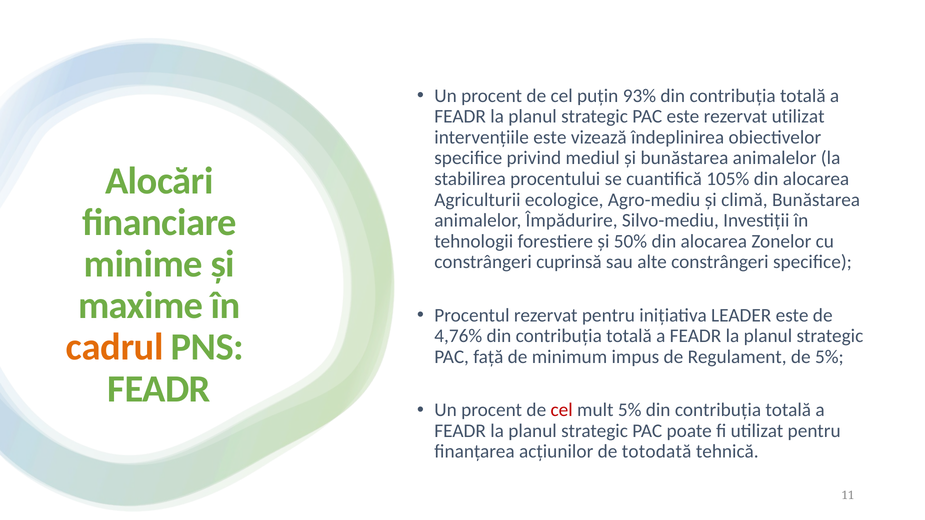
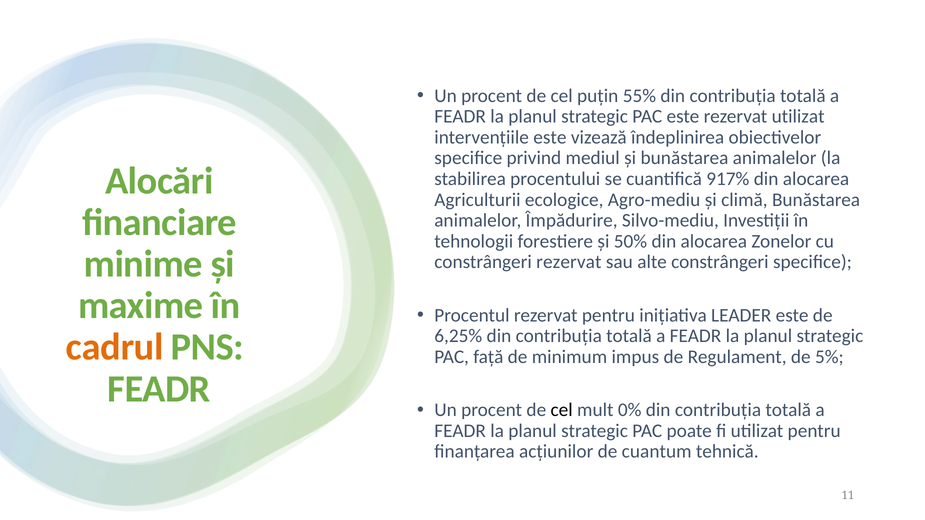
93%: 93% -> 55%
105%: 105% -> 917%
constrângeri cuprinsă: cuprinsă -> rezervat
4,76%: 4,76% -> 6,25%
cel at (562, 410) colour: red -> black
mult 5%: 5% -> 0%
totodată: totodată -> cuantum
